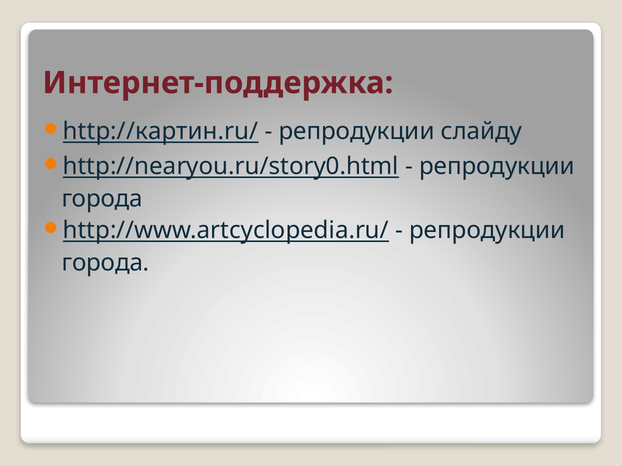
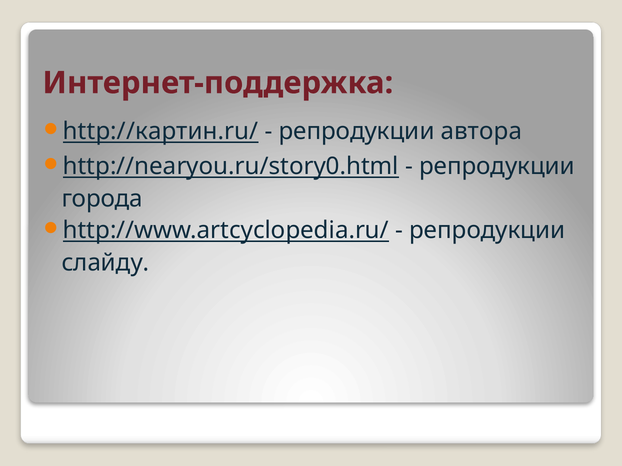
слайду: слайду -> автора
города at (106, 263): города -> слайду
